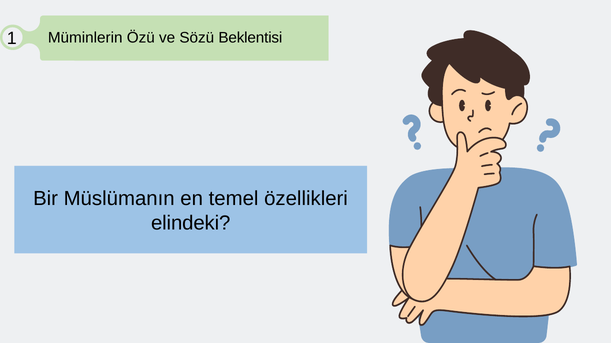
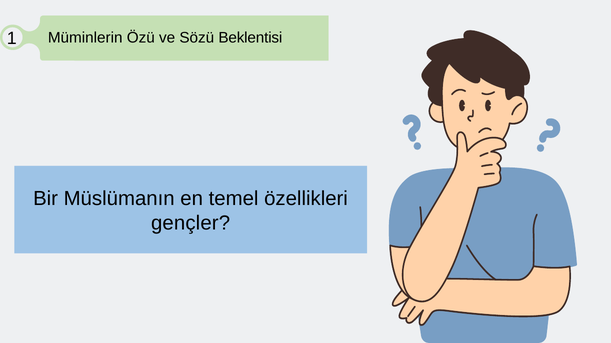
elindeki: elindeki -> gençler
